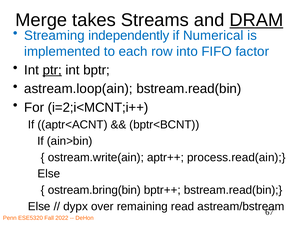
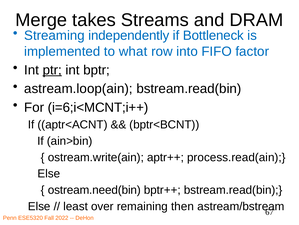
DRAM underline: present -> none
Numerical: Numerical -> Bottleneck
each: each -> what
i=2;i<MCNT;i++: i=2;i<MCNT;i++ -> i=6;i<MCNT;i++
ostream.bring(bin: ostream.bring(bin -> ostream.need(bin
dypx: dypx -> least
read: read -> then
